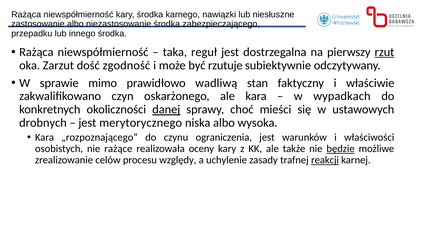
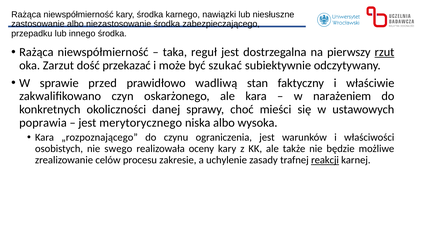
zgodność: zgodność -> przekazać
rzutuje: rzutuje -> szukać
mimo: mimo -> przed
wypadkach: wypadkach -> narażeniem
danej underline: present -> none
drobnych: drobnych -> poprawia
rażące: rażące -> swego
będzie underline: present -> none
względy: względy -> zakresie
